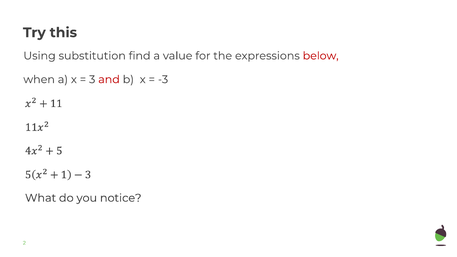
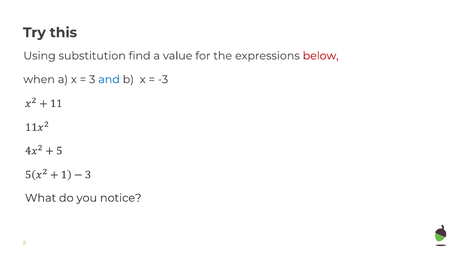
and colour: red -> blue
